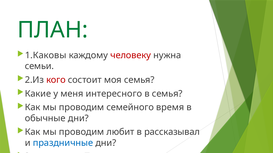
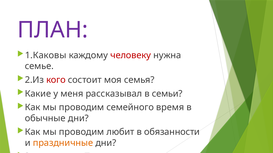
ПЛАН colour: green -> purple
семьи: семьи -> семье
интересного: интересного -> рассказывал
в семья: семья -> семьи
рассказывал: рассказывал -> обязанности
праздничные colour: blue -> orange
